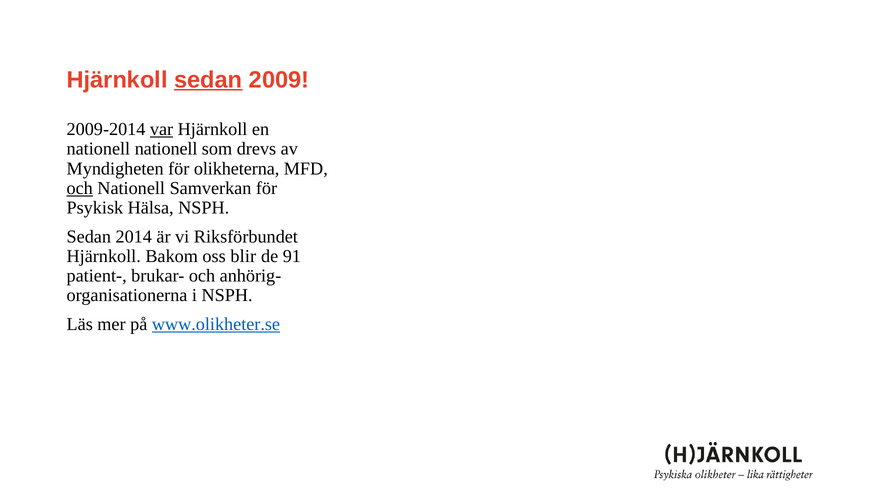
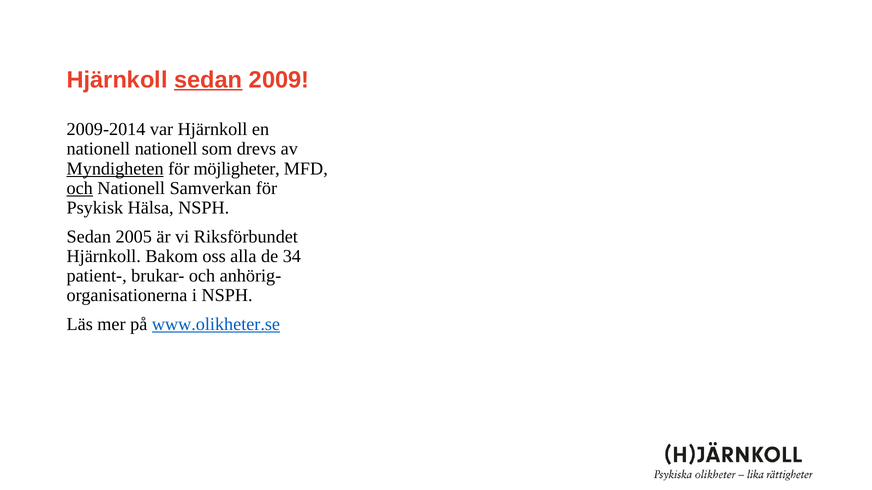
var underline: present -> none
Myndigheten underline: none -> present
olikheterna: olikheterna -> möjligheter
2014: 2014 -> 2005
blir: blir -> alla
91: 91 -> 34
